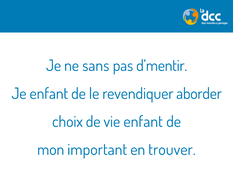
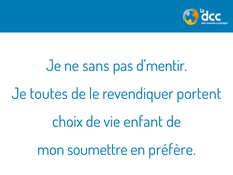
Je enfant: enfant -> toutes
aborder: aborder -> portent
important: important -> soumettre
trouver: trouver -> préfère
